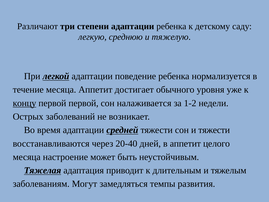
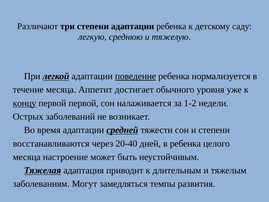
поведение underline: none -> present
и тяжести: тяжести -> степени
в аппетит: аппетит -> ребенка
